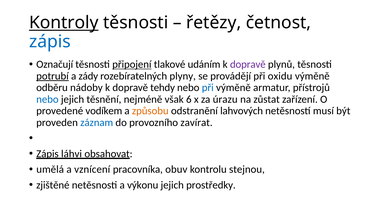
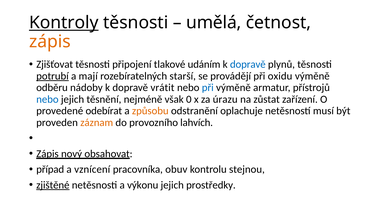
řetězy: řetězy -> umělá
zápis at (50, 42) colour: blue -> orange
Označují: Označují -> Zjišťovat
připojení underline: present -> none
dopravě at (248, 64) colour: purple -> blue
zády: zády -> mají
plyny: plyny -> starší
tehdy: tehdy -> vrátit
6: 6 -> 0
vodíkem: vodíkem -> odebírat
lahvových: lahvových -> oplachuje
záznam colour: blue -> orange
zavírat: zavírat -> lahvích
láhvi: láhvi -> nový
umělá: umělá -> případ
zjištěné underline: none -> present
